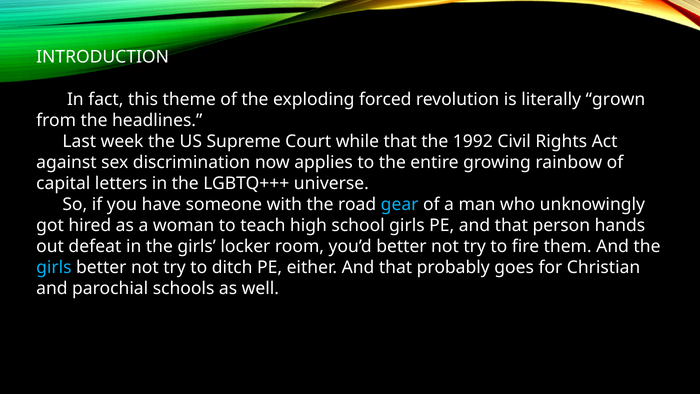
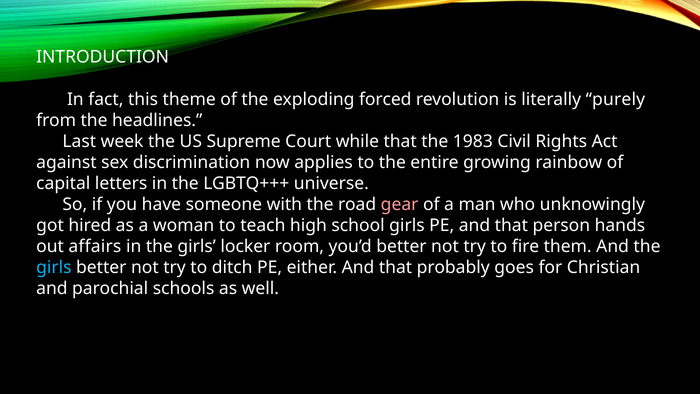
grown: grown -> purely
1992: 1992 -> 1983
gear colour: light blue -> pink
defeat: defeat -> affairs
